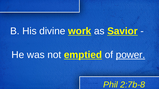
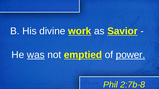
was underline: none -> present
